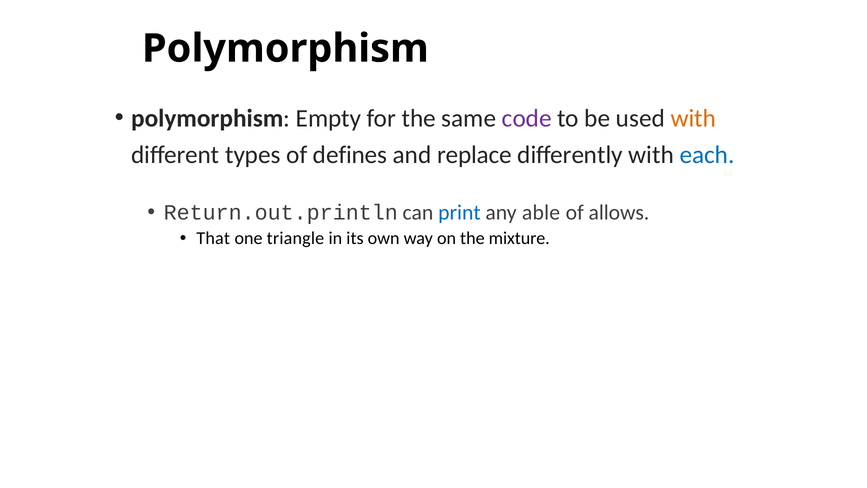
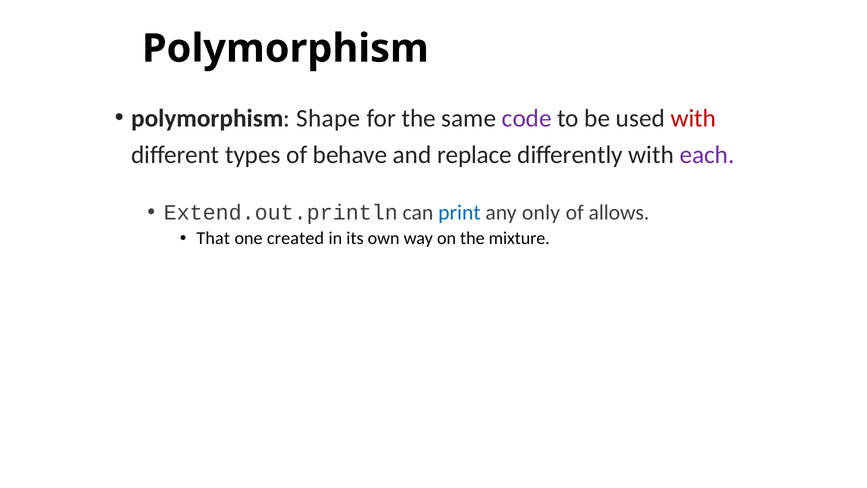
Empty: Empty -> Shape
with at (693, 118) colour: orange -> red
defines: defines -> behave
each colour: blue -> purple
Return.out.println: Return.out.println -> Extend.out.println
able: able -> only
triangle: triangle -> created
